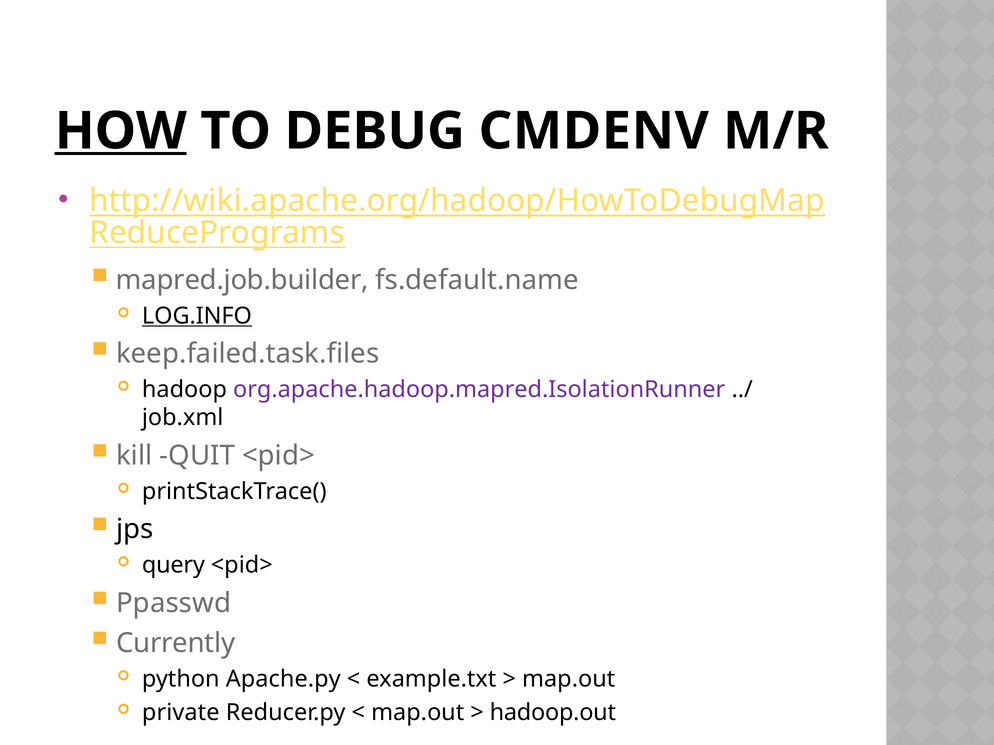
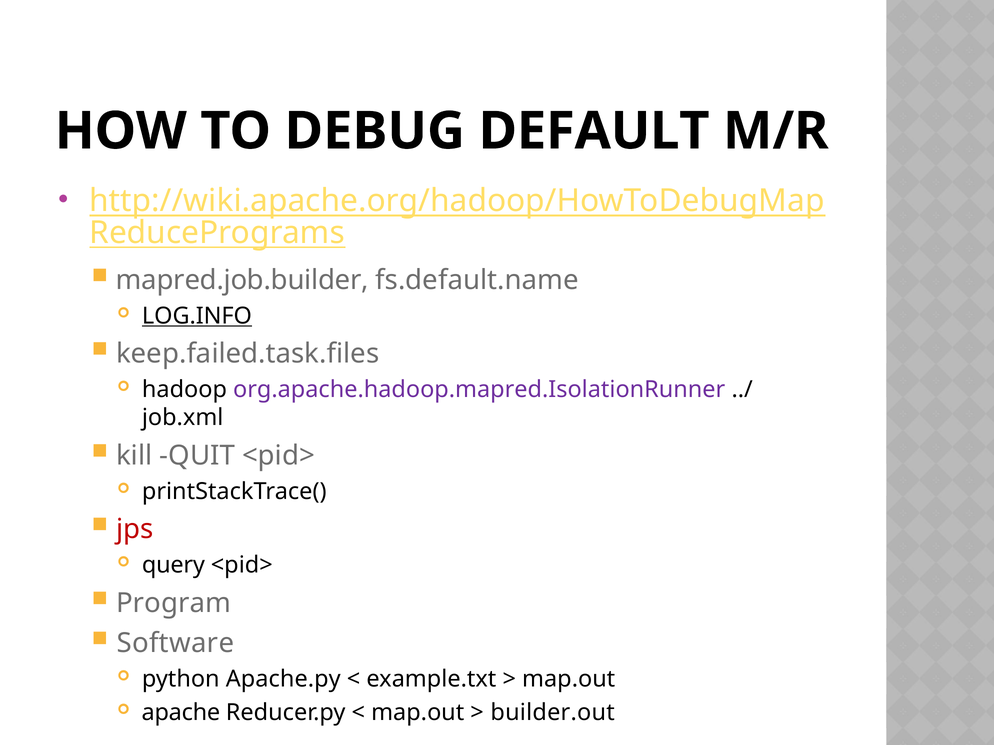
HOW underline: present -> none
CMDENV: CMDENV -> DEFAULT
jps colour: black -> red
Ppasswd: Ppasswd -> Program
Currently: Currently -> Software
private: private -> apache
hadoop.out: hadoop.out -> builder.out
